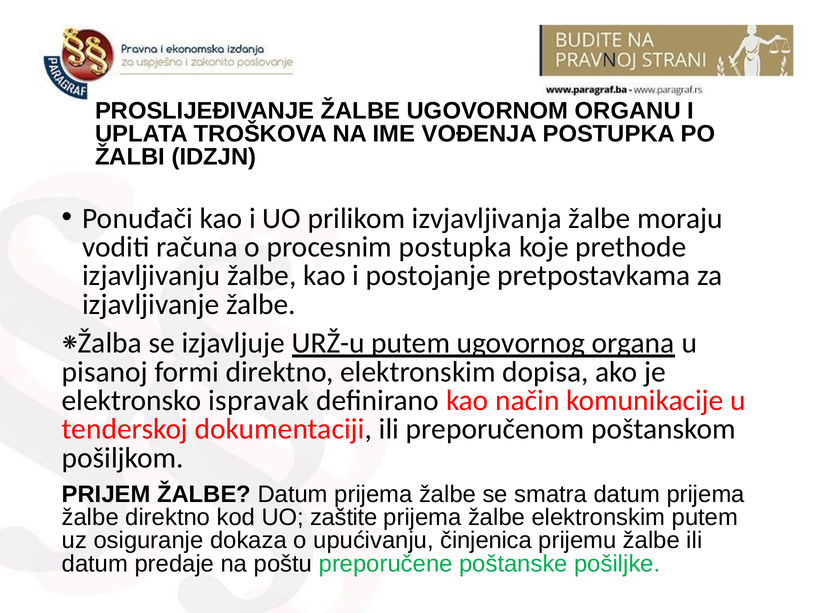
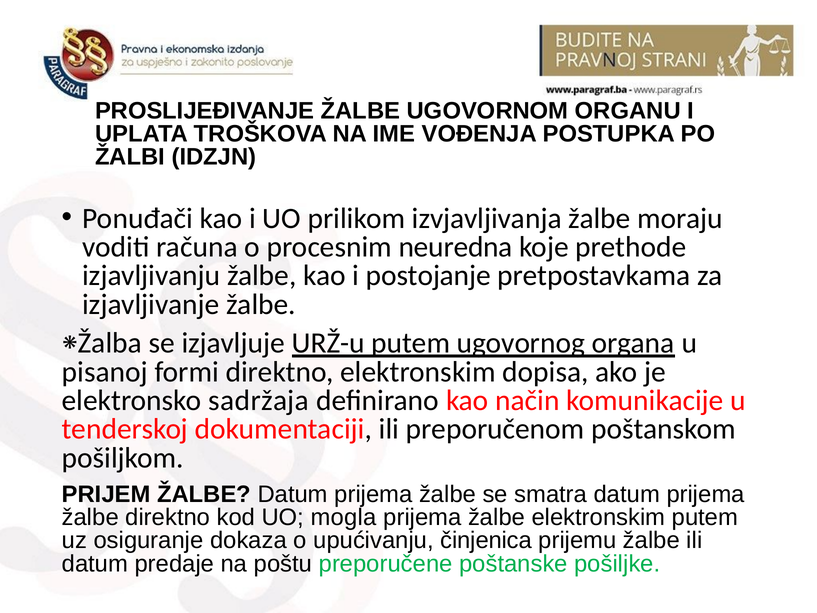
procesnim postupka: postupka -> neuredna
ispravak: ispravak -> sadržaja
zaštite: zaštite -> mogla
